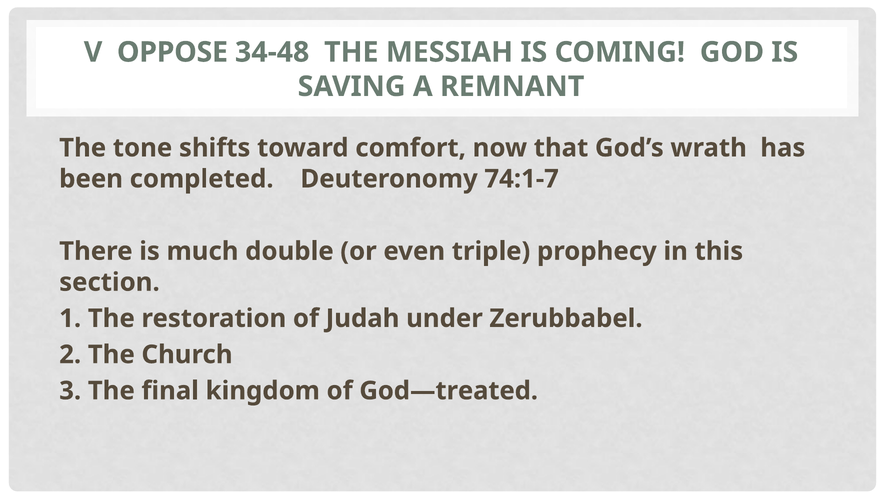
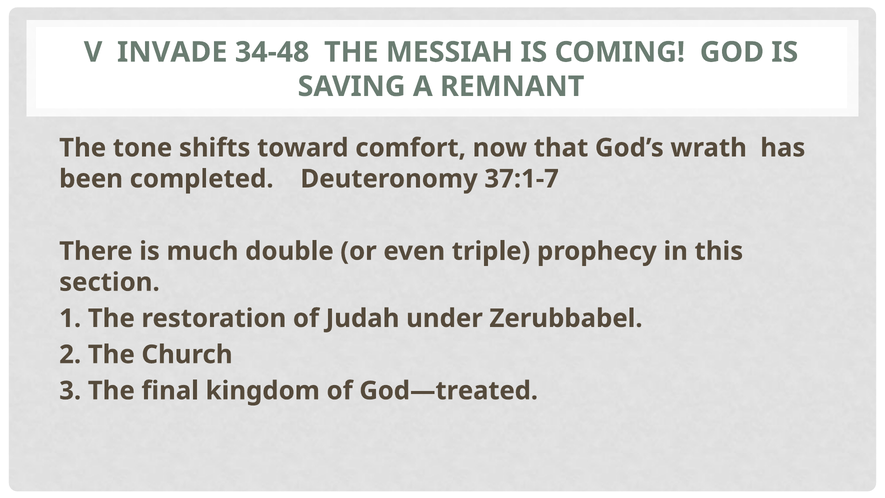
OPPOSE: OPPOSE -> INVADE
74:1-7: 74:1-7 -> 37:1-7
